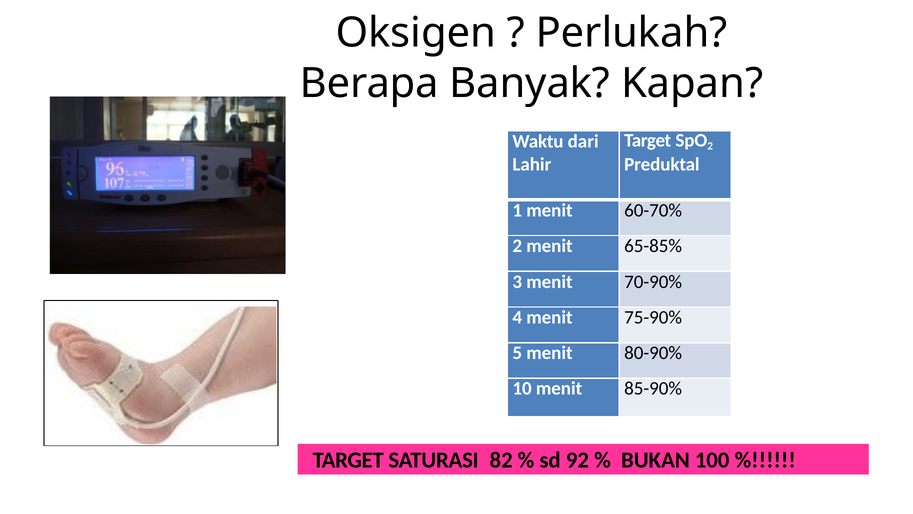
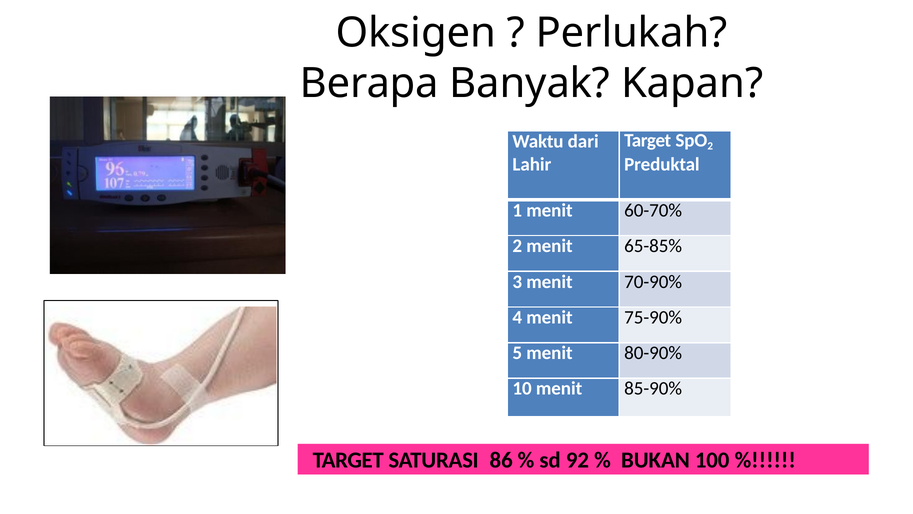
82: 82 -> 86
